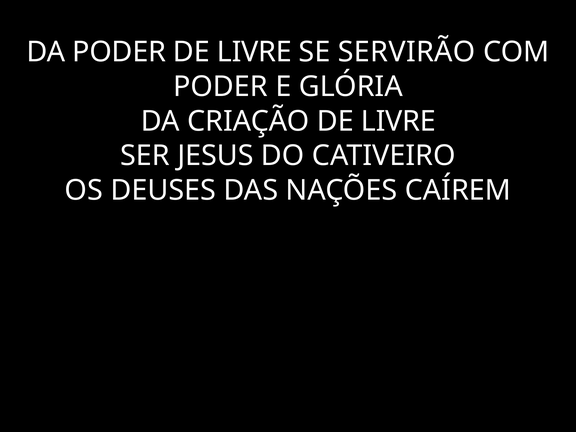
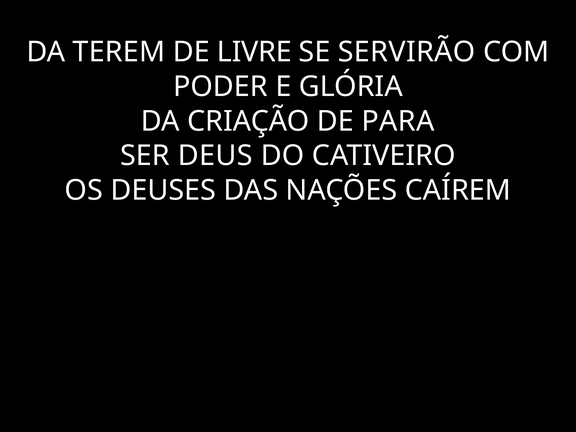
DA PODER: PODER -> TEREM
CRIAÇÃO DE LIVRE: LIVRE -> PARA
JESUS: JESUS -> DEUS
